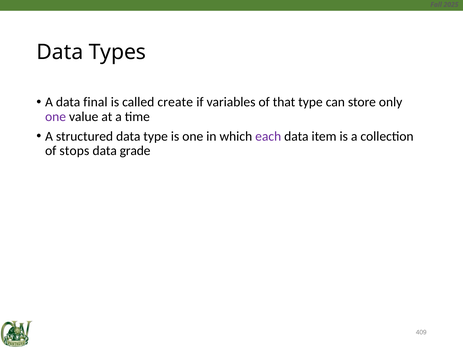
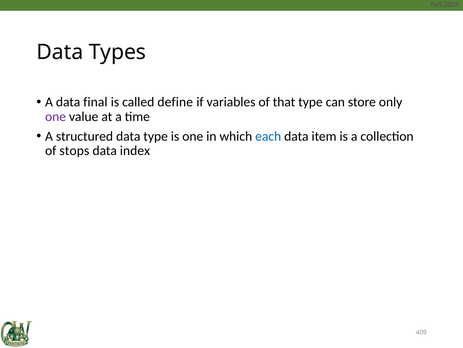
create: create -> define
each colour: purple -> blue
grade: grade -> index
